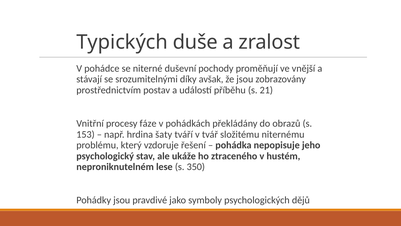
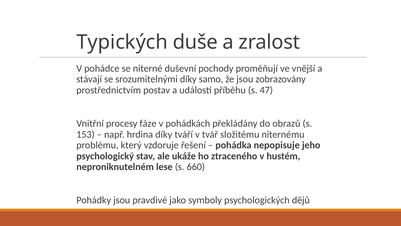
avšak: avšak -> samo
21: 21 -> 47
hrdina šaty: šaty -> díky
350: 350 -> 660
